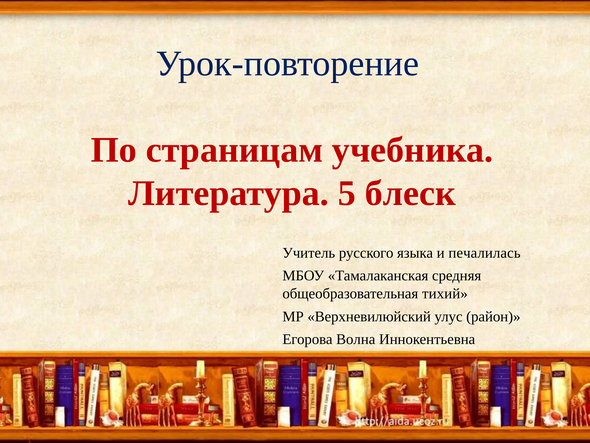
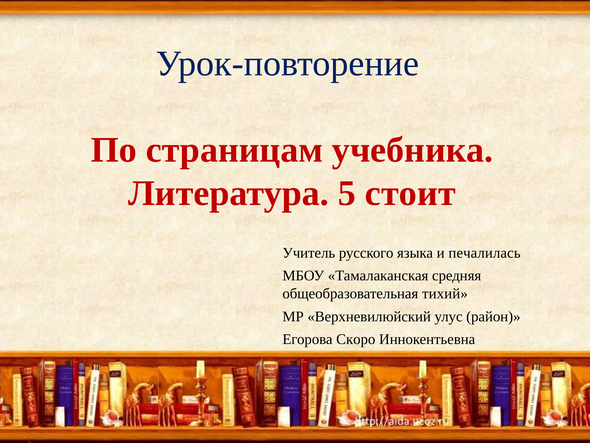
блеск: блеск -> стоит
Волна: Волна -> Скоро
